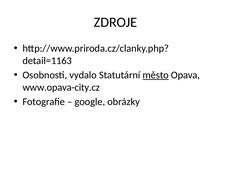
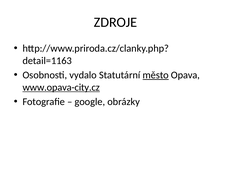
www.opava-city.cz underline: none -> present
